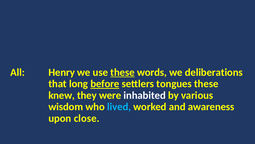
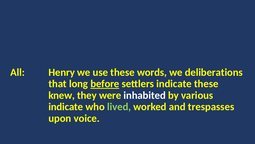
these at (122, 72) underline: present -> none
settlers tongues: tongues -> indicate
wisdom at (66, 106): wisdom -> indicate
lived colour: light blue -> light green
awareness: awareness -> trespasses
close: close -> voice
